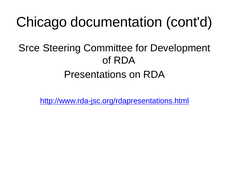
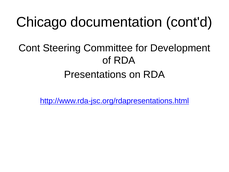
Srce: Srce -> Cont
